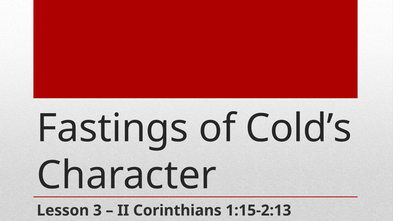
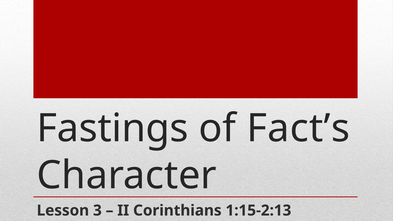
Cold’s: Cold’s -> Fact’s
